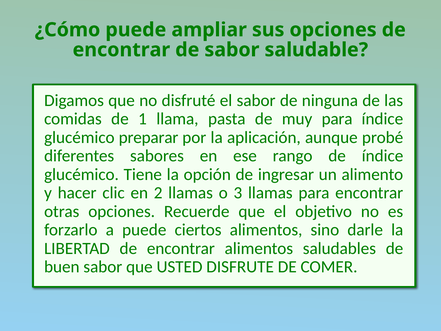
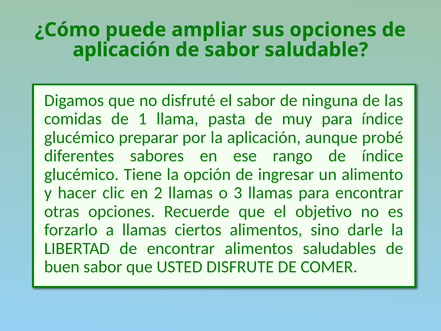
encontrar at (121, 50): encontrar -> aplicación
a puede: puede -> llamas
